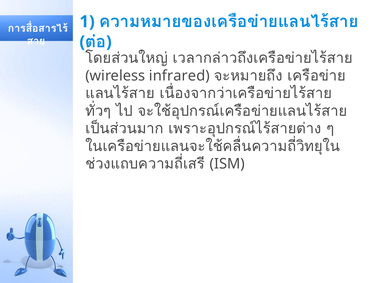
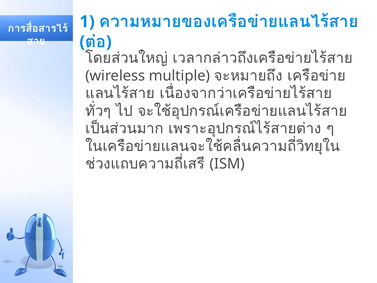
infrared: infrared -> multiple
